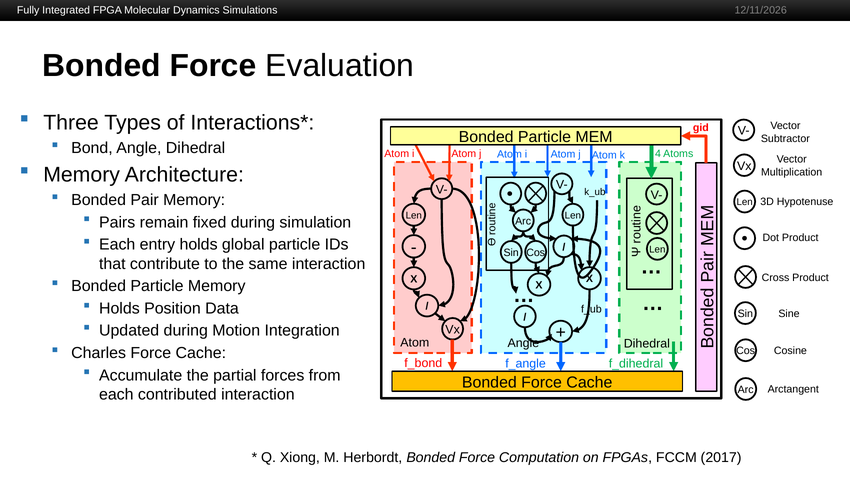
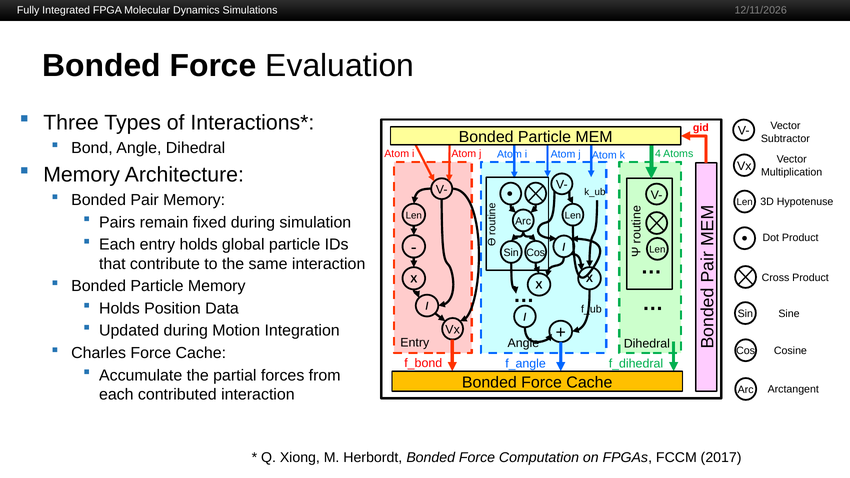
Atom at (415, 343): Atom -> Entry
